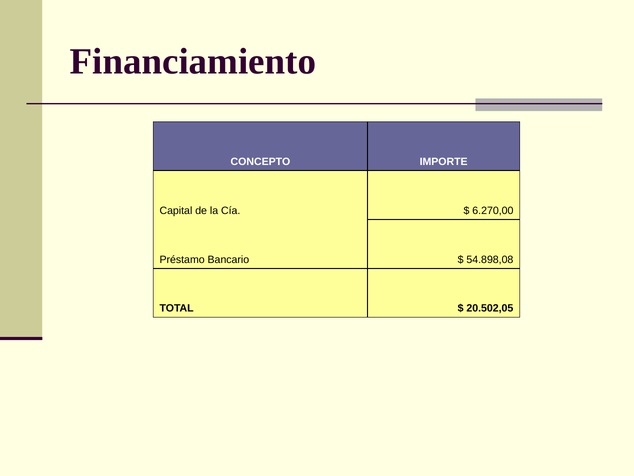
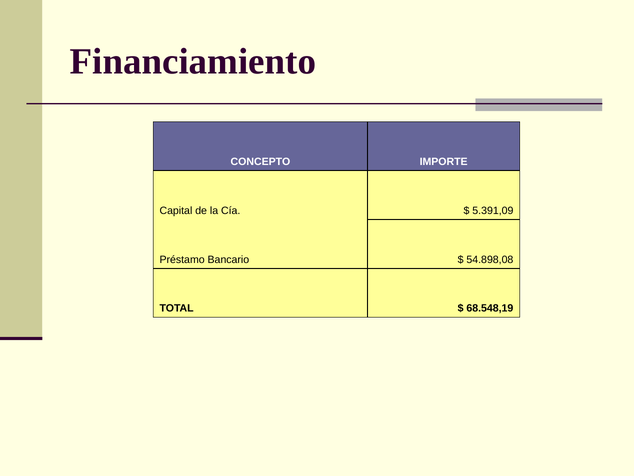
6.270,00: 6.270,00 -> 5.391,09
20.502,05: 20.502,05 -> 68.548,19
